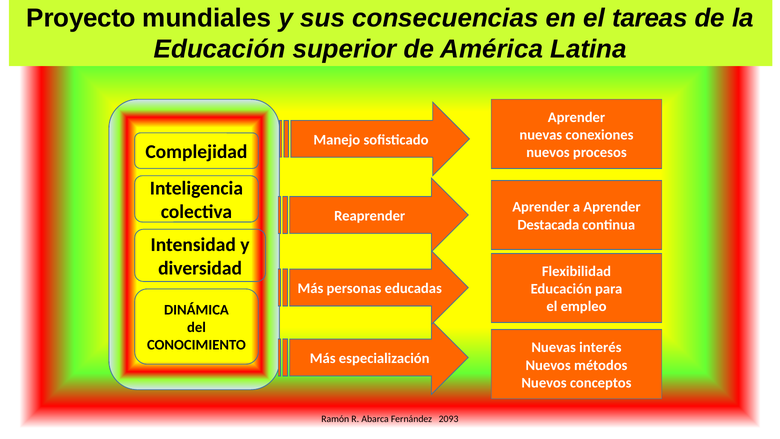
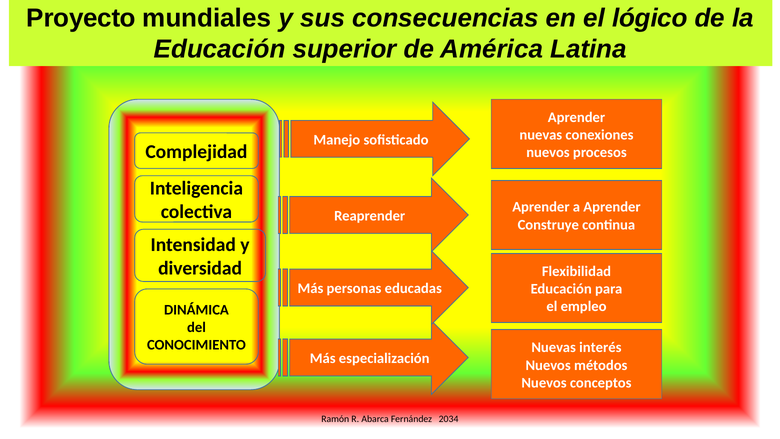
tareas: tareas -> lógico
Destacada: Destacada -> Construye
2093: 2093 -> 2034
